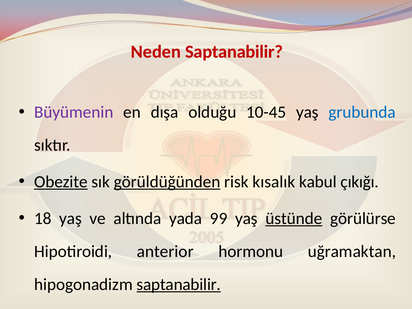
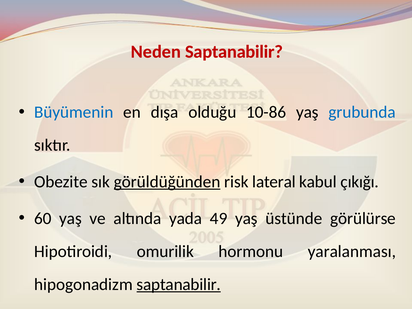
Büyümenin colour: purple -> blue
10-45: 10-45 -> 10-86
Obezite underline: present -> none
kısalık: kısalık -> lateral
18: 18 -> 60
99: 99 -> 49
üstünde underline: present -> none
anterior: anterior -> omurilik
uğramaktan: uğramaktan -> yaralanması
